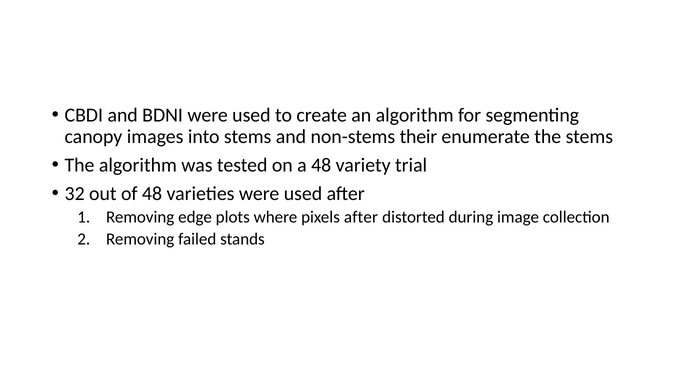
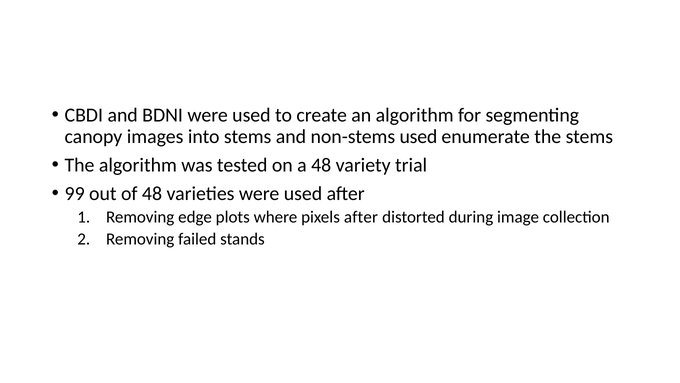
non-stems their: their -> used
32: 32 -> 99
